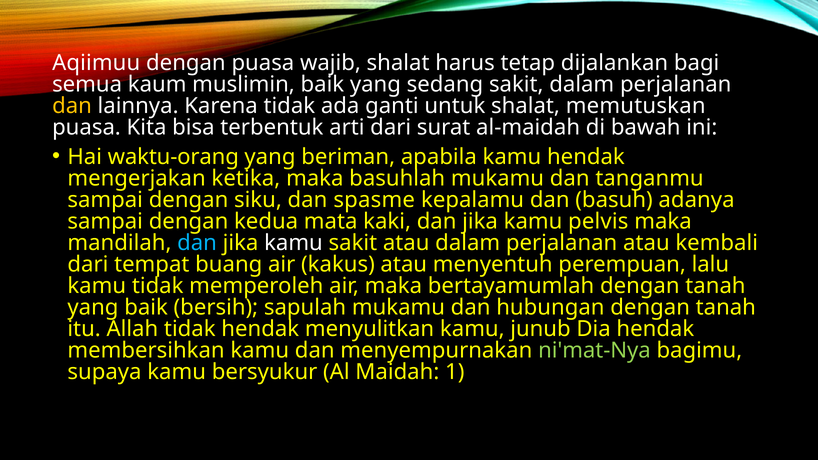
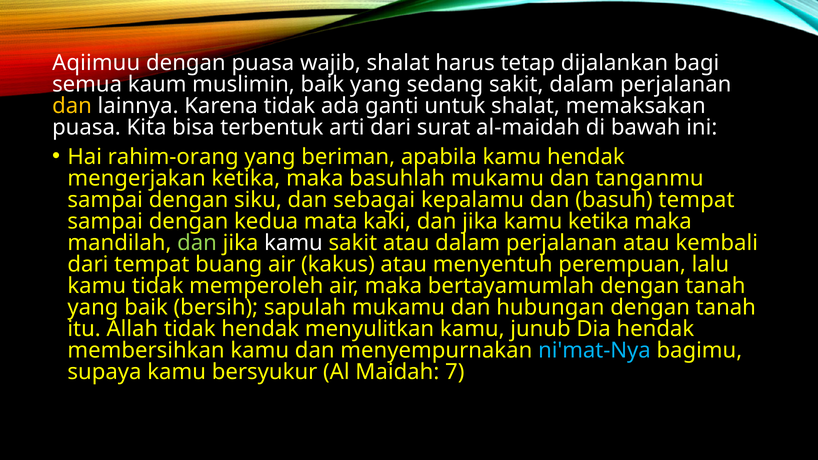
memutuskan: memutuskan -> memaksakan
waktu-orang: waktu-orang -> rahim-orang
spasme: spasme -> sebagai
basuh adanya: adanya -> tempat
kamu pelvis: pelvis -> ketika
dan at (197, 243) colour: light blue -> light green
ni'mat-Nya colour: light green -> light blue
1: 1 -> 7
